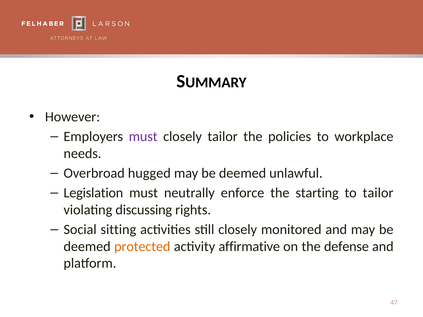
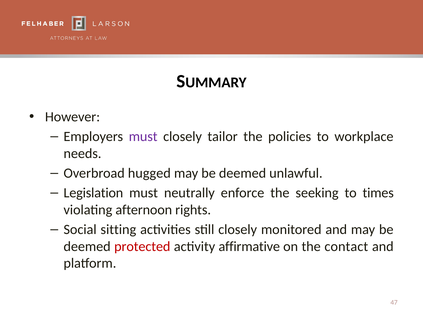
starting: starting -> seeking
to tailor: tailor -> times
discussing: discussing -> afternoon
protected colour: orange -> red
defense: defense -> contact
